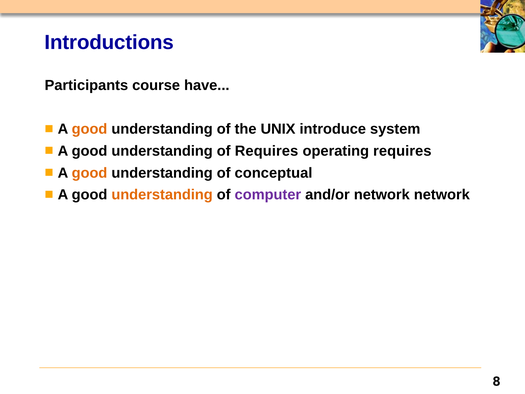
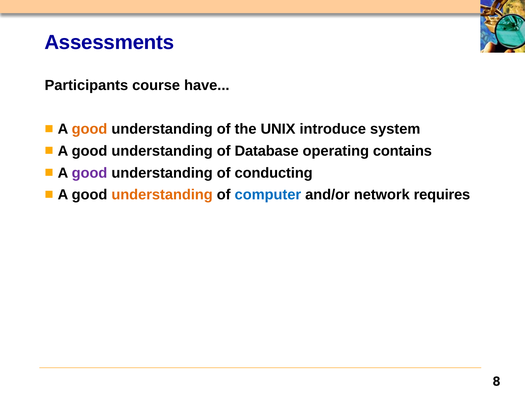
Introductions: Introductions -> Assessments
of Requires: Requires -> Database
operating requires: requires -> contains
good at (89, 173) colour: orange -> purple
conceptual: conceptual -> conducting
computer colour: purple -> blue
network network: network -> requires
